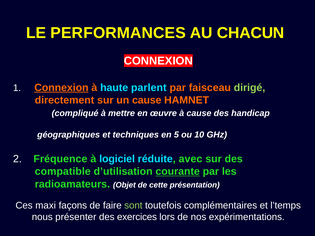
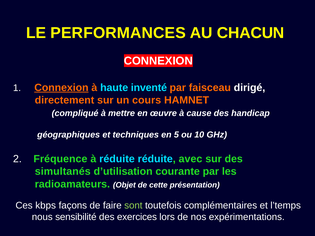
parlent: parlent -> inventé
dirigé colour: light green -> white
un cause: cause -> cours
à logiciel: logiciel -> réduite
compatible: compatible -> simultanés
courante underline: present -> none
maxi: maxi -> kbps
présenter: présenter -> sensibilité
